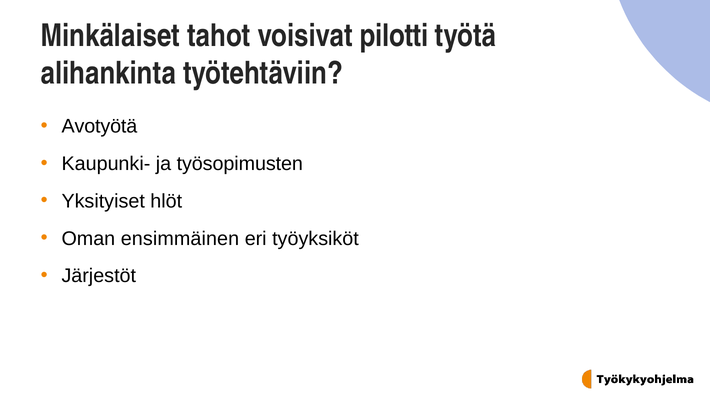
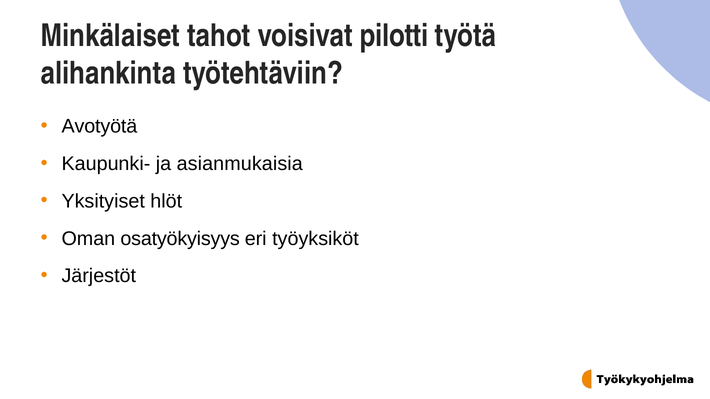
työsopimusten: työsopimusten -> asianmukaisia
ensimmäinen: ensimmäinen -> osatyökyisyys
